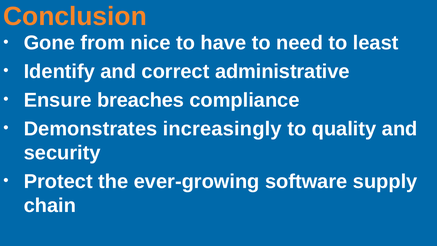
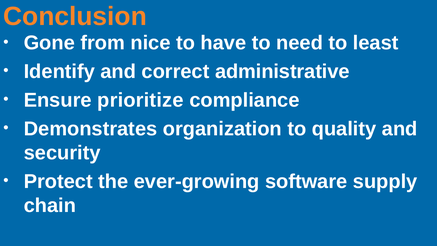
breaches: breaches -> prioritize
increasingly: increasingly -> organization
